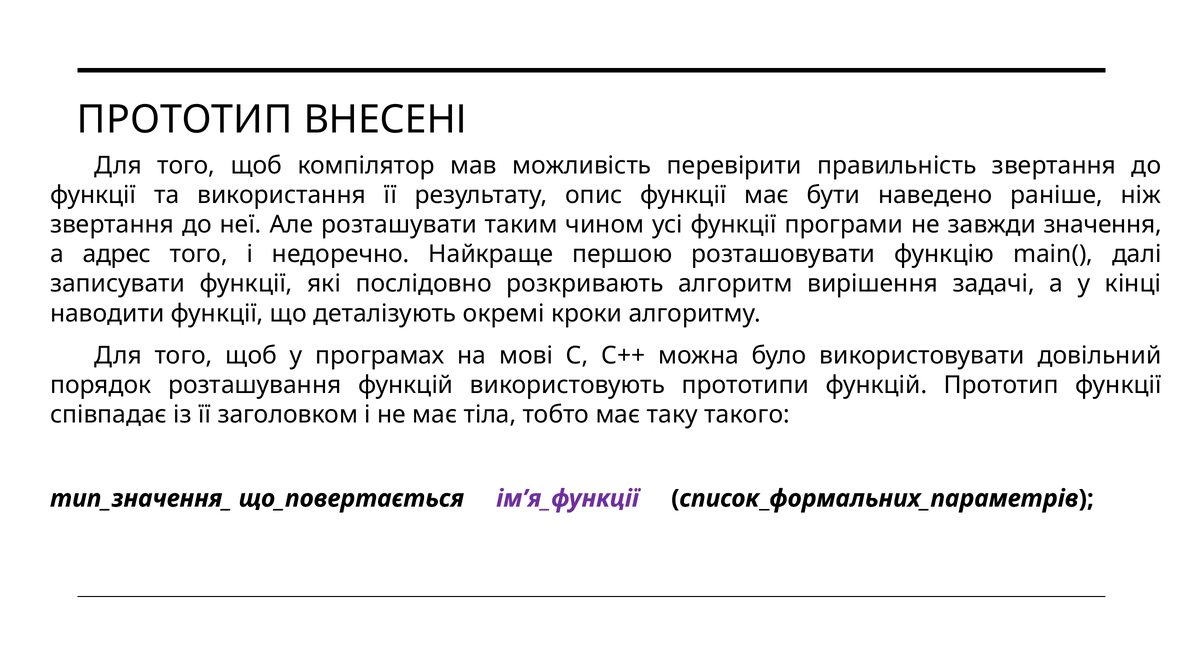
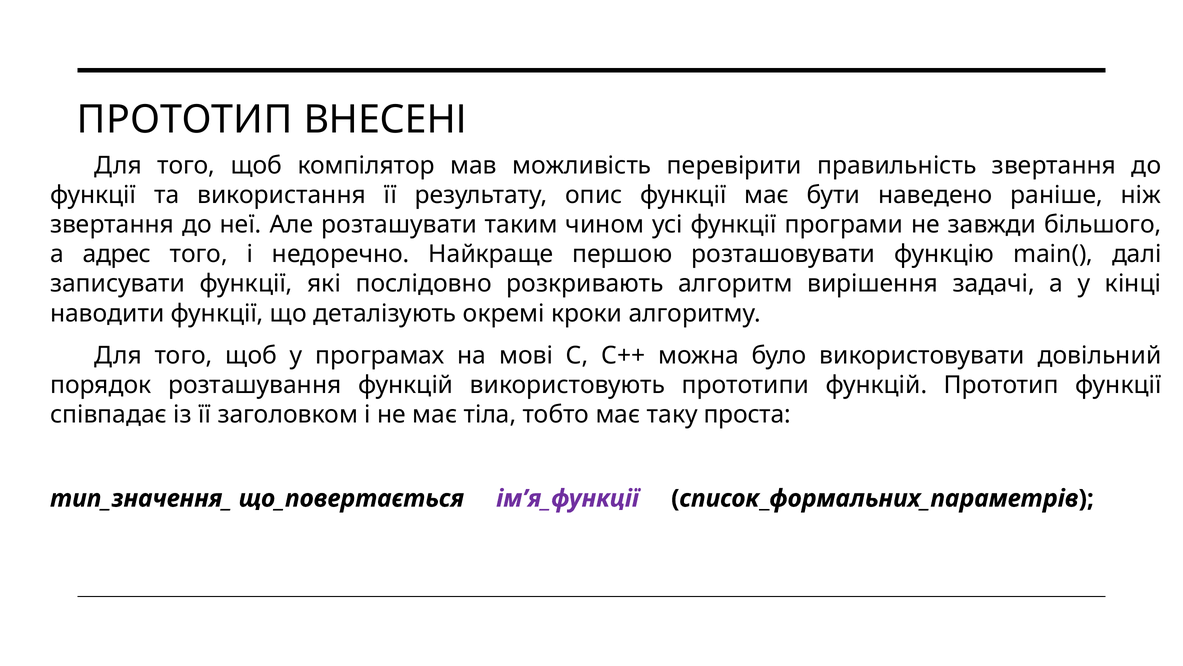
значення: значення -> більшого
такого: такого -> проста
